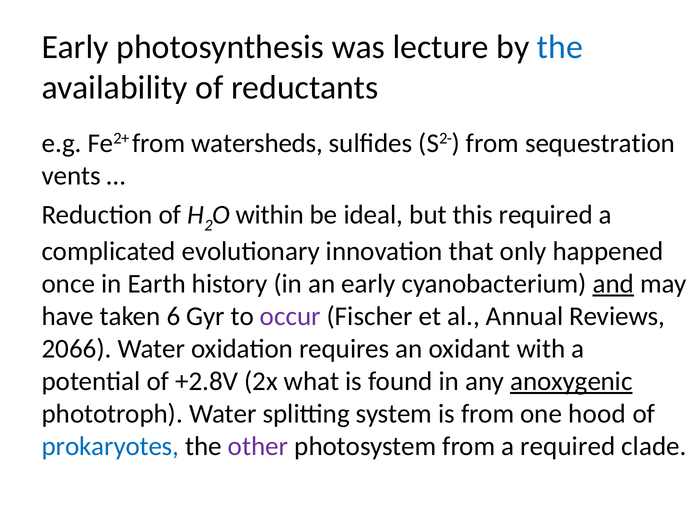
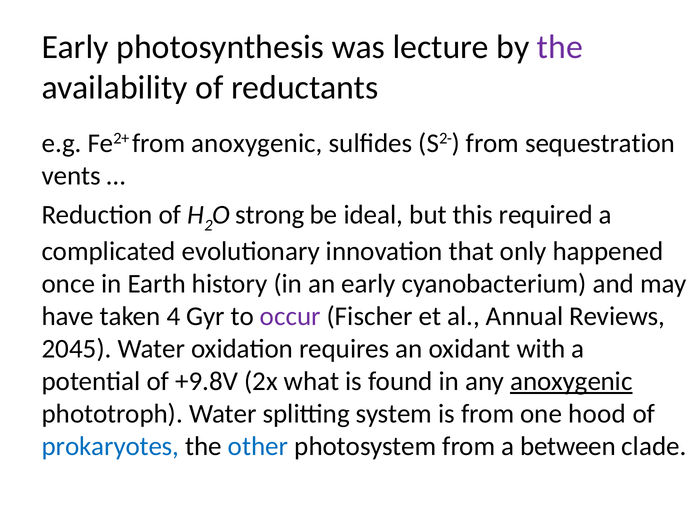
the at (560, 47) colour: blue -> purple
from watersheds: watersheds -> anoxygenic
within: within -> strong
and underline: present -> none
6: 6 -> 4
2066: 2066 -> 2045
+2.8V: +2.8V -> +9.8V
other colour: purple -> blue
a required: required -> between
